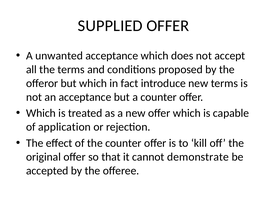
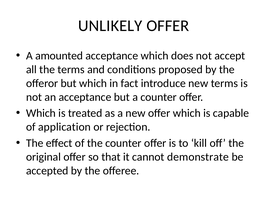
SUPPLIED: SUPPLIED -> UNLIKELY
unwanted: unwanted -> amounted
